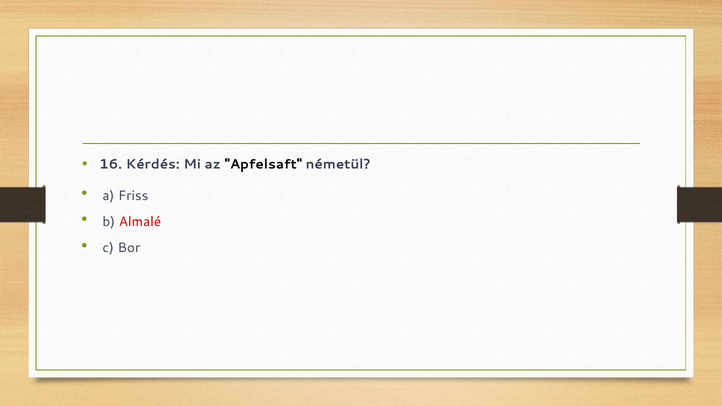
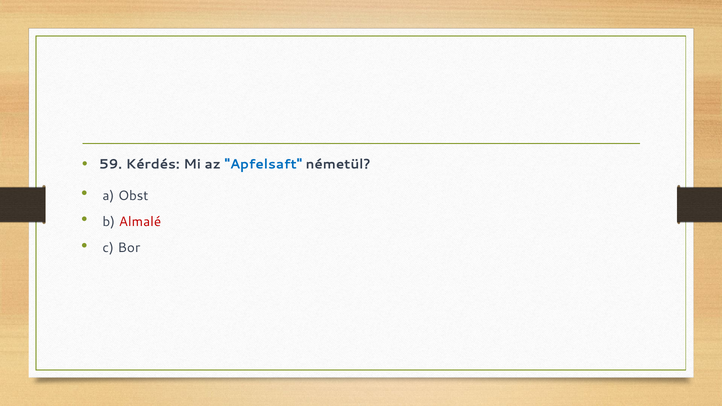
16: 16 -> 59
Apfelsaft colour: black -> blue
Friss: Friss -> Obst
